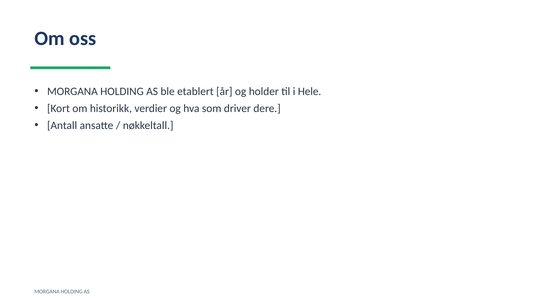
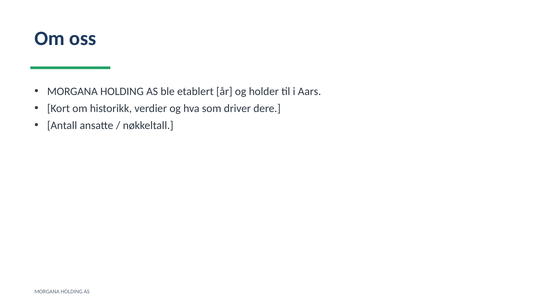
Hele: Hele -> Aars
